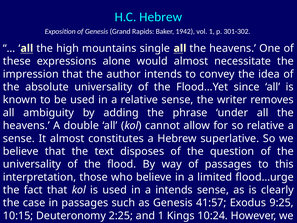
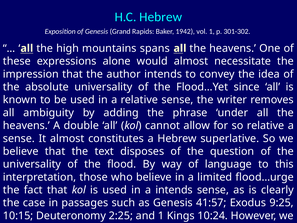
mountains single: single -> spans
of passages: passages -> language
